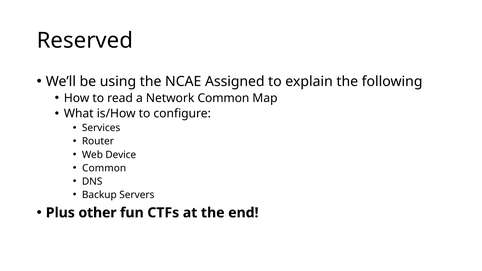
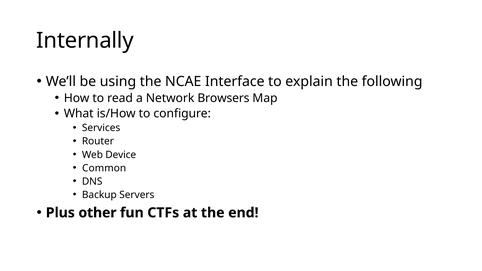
Reserved: Reserved -> Internally
Assigned: Assigned -> Interface
Network Common: Common -> Browsers
